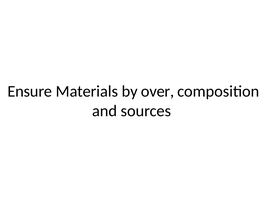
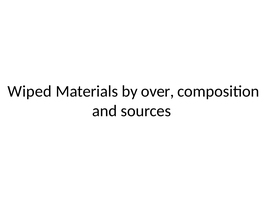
Ensure: Ensure -> Wiped
